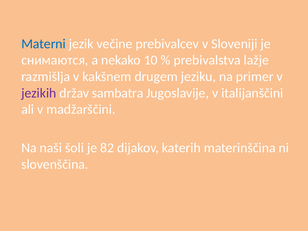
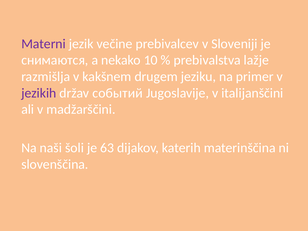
Materni colour: blue -> purple
sambatra: sambatra -> событий
82: 82 -> 63
